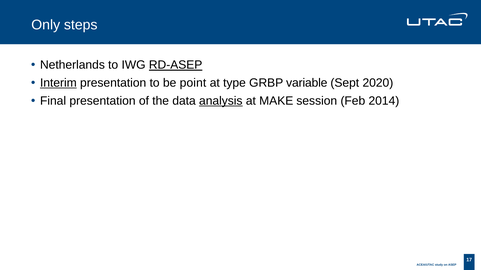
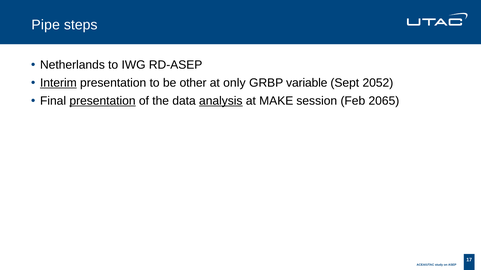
Only: Only -> Pipe
RD-ASEP underline: present -> none
point: point -> other
type: type -> only
2020: 2020 -> 2052
presentation at (103, 101) underline: none -> present
2014: 2014 -> 2065
